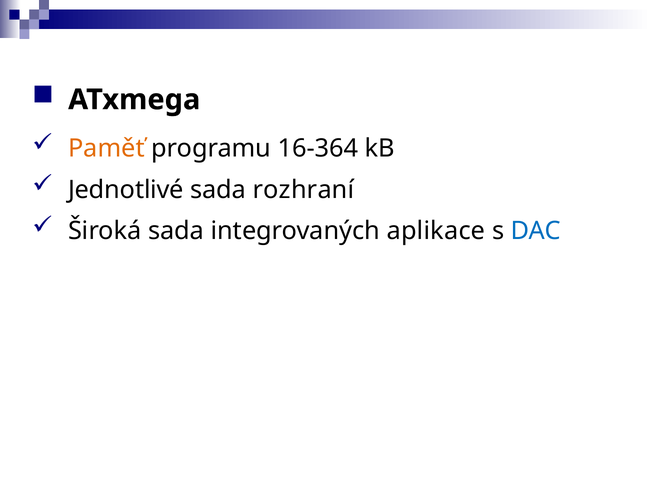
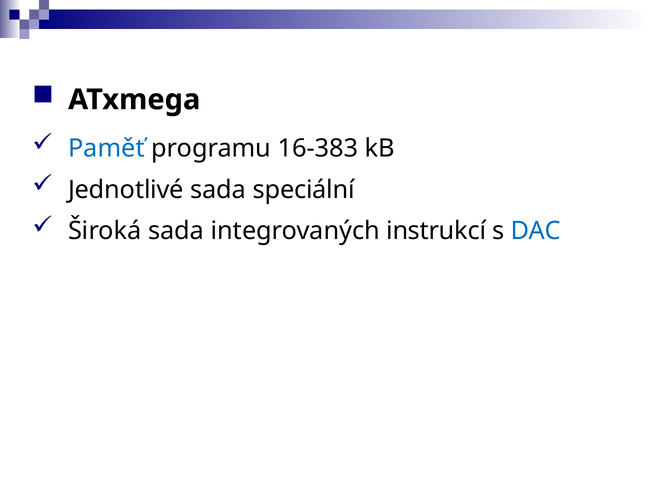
Paměť colour: orange -> blue
16-364: 16-364 -> 16-383
rozhraní: rozhraní -> speciální
aplikace: aplikace -> instrukcí
